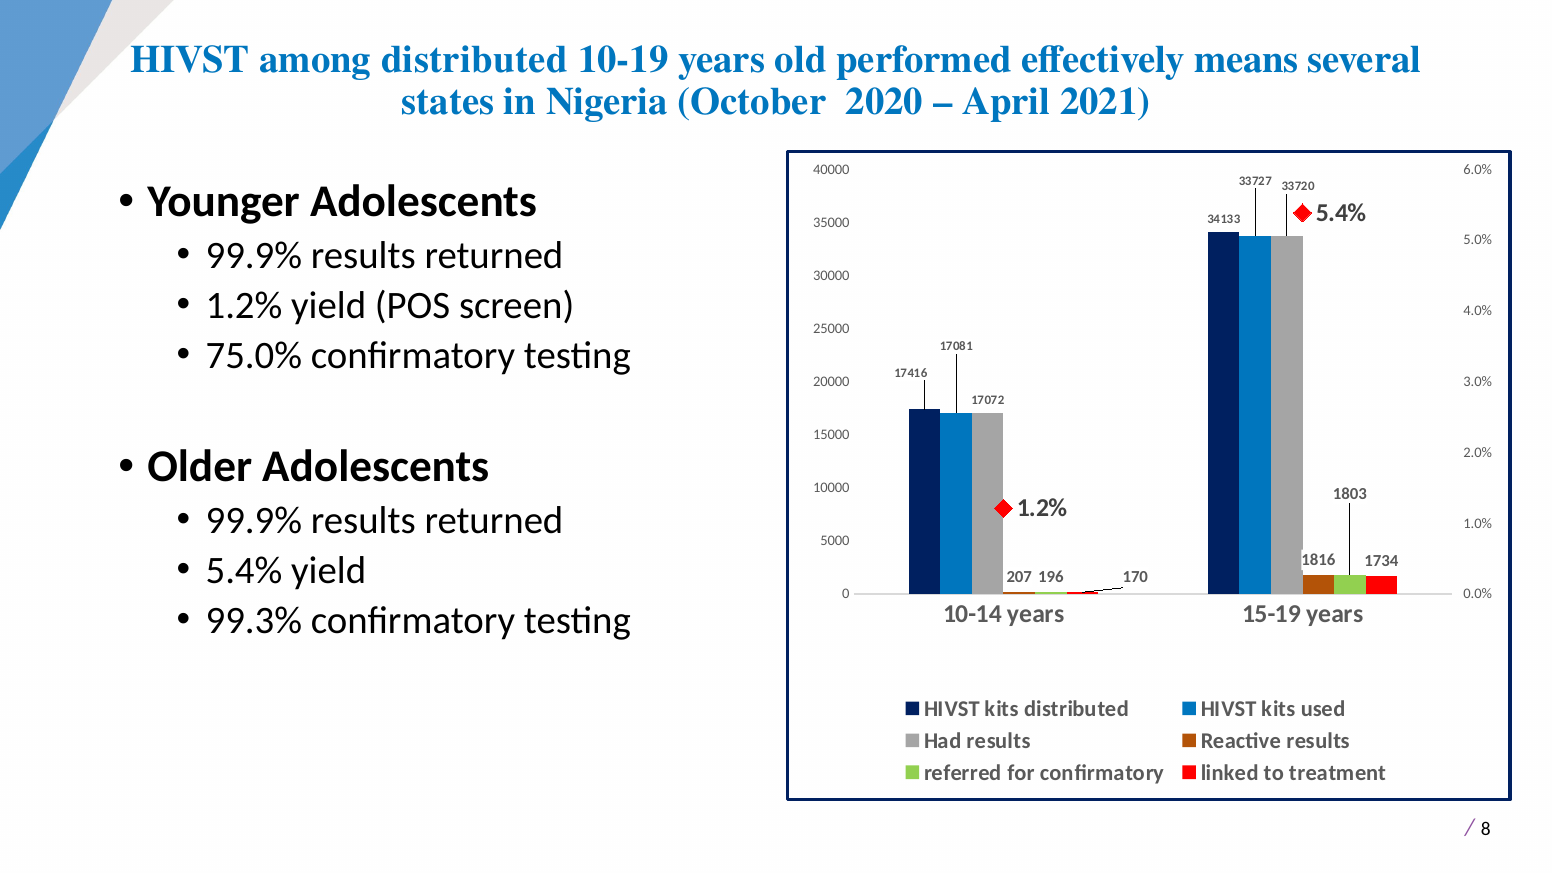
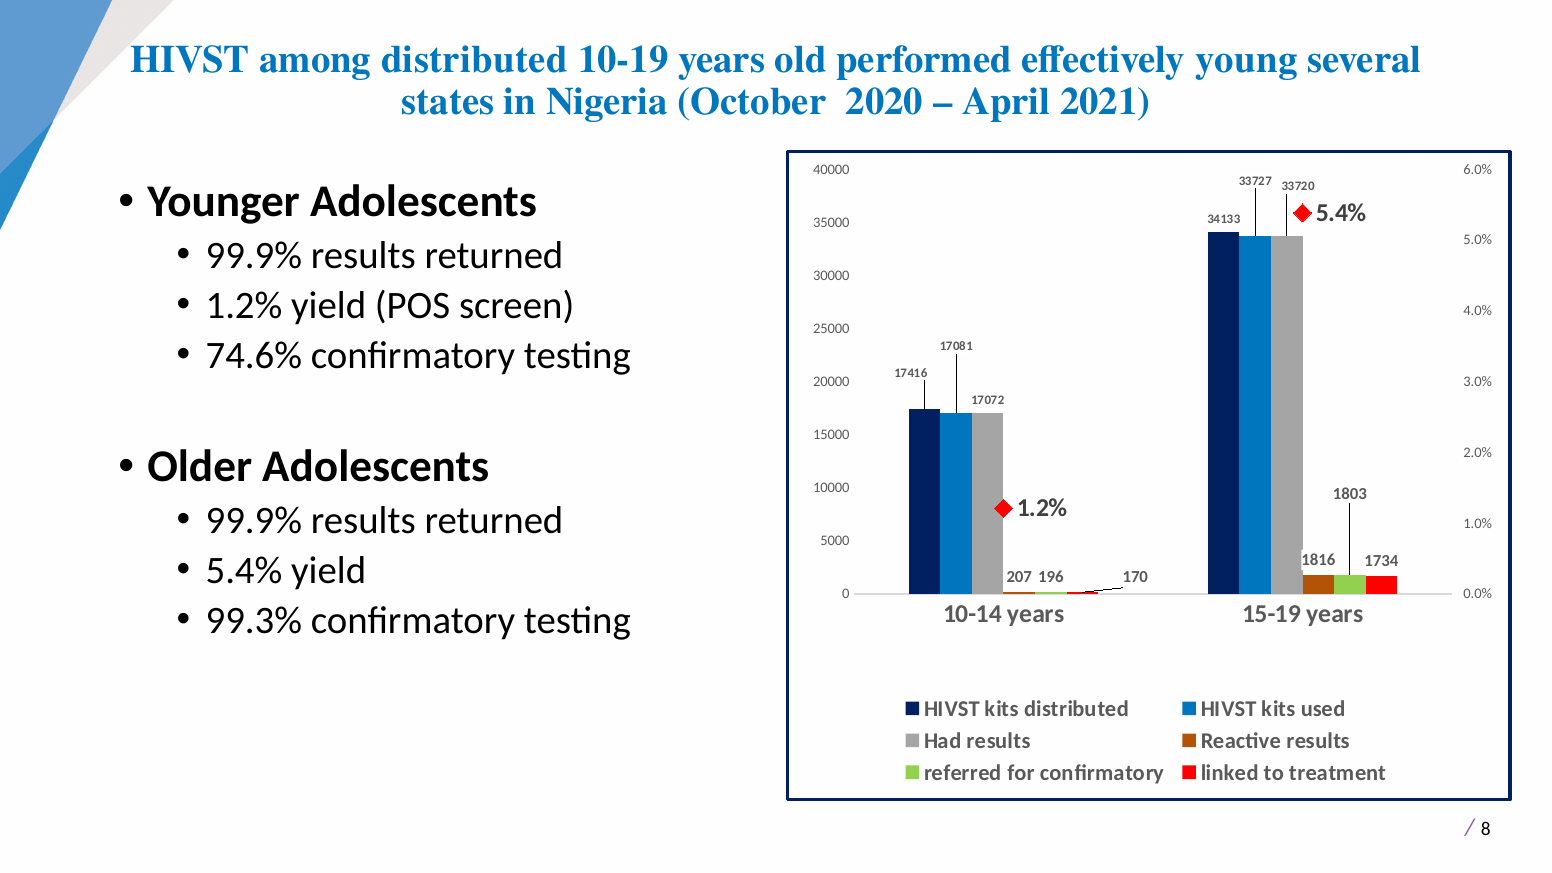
means: means -> young
75.0%: 75.0% -> 74.6%
